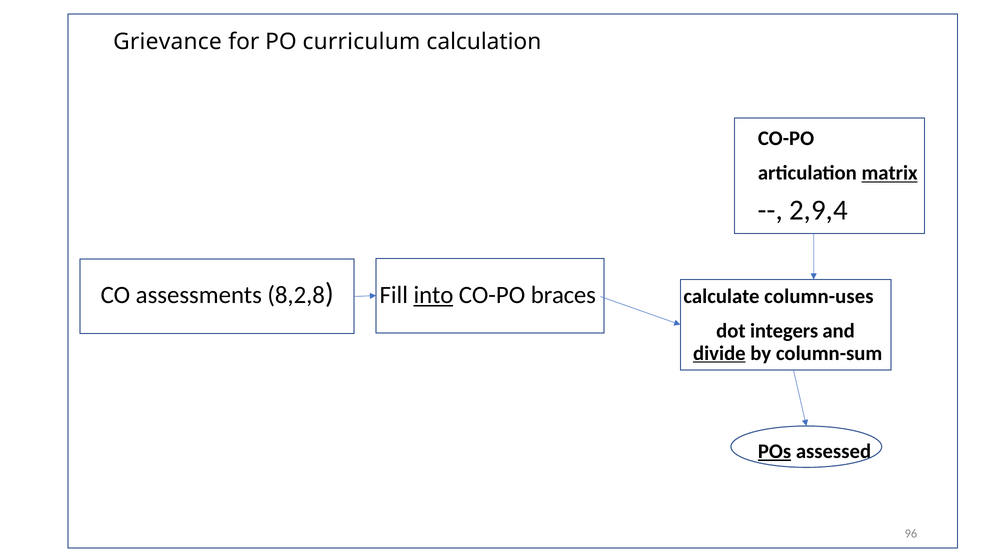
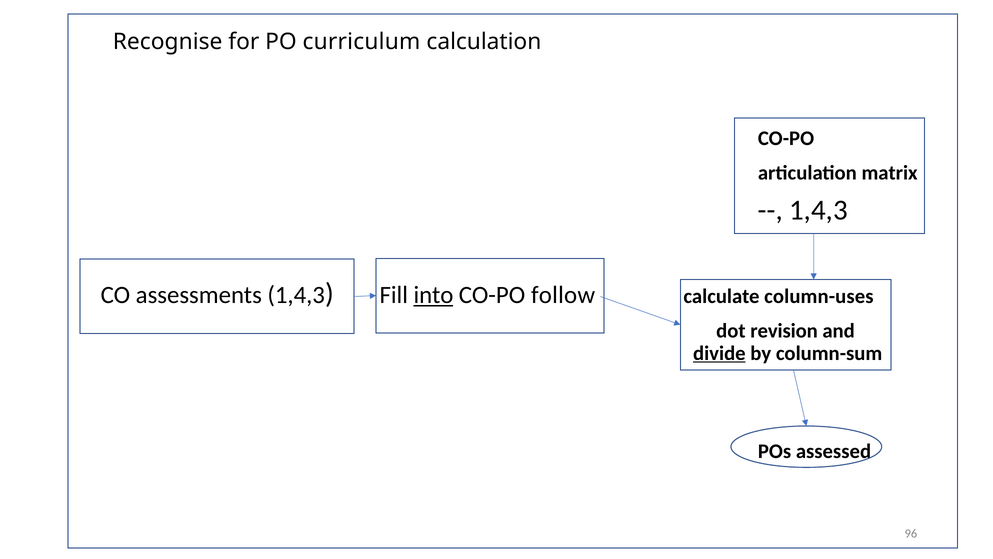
Grievance: Grievance -> Recognise
matrix underline: present -> none
2,9,4 at (819, 210): 2,9,4 -> 1,4,3
assessments 8,2,8: 8,2,8 -> 1,4,3
braces: braces -> follow
integers: integers -> revision
POs underline: present -> none
